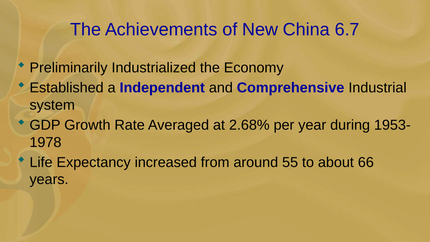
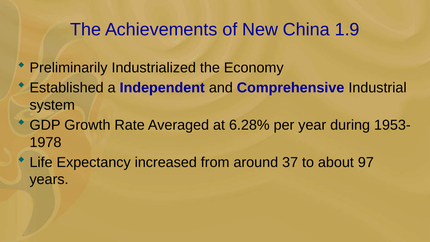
6.7: 6.7 -> 1.9
2.68%: 2.68% -> 6.28%
55: 55 -> 37
66: 66 -> 97
